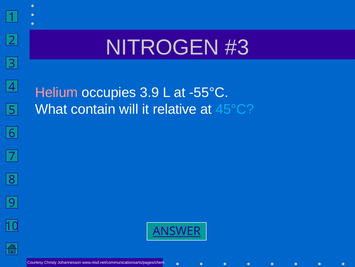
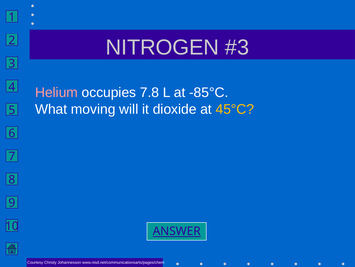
3.9: 3.9 -> 7.8
-55°C: -55°C -> -85°C
contain: contain -> moving
relative: relative -> dioxide
45°C colour: light blue -> yellow
